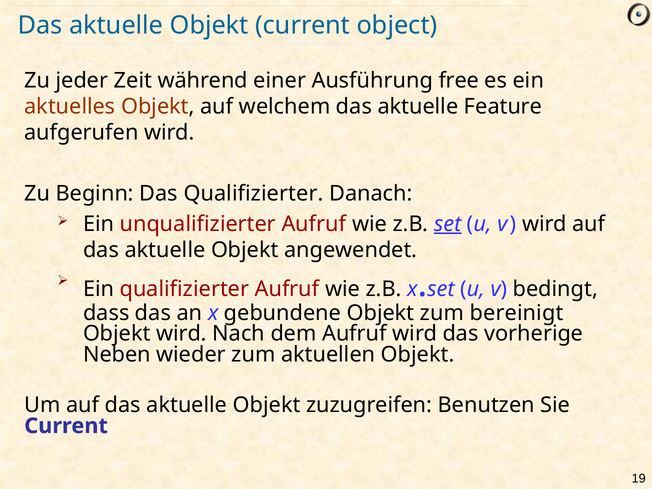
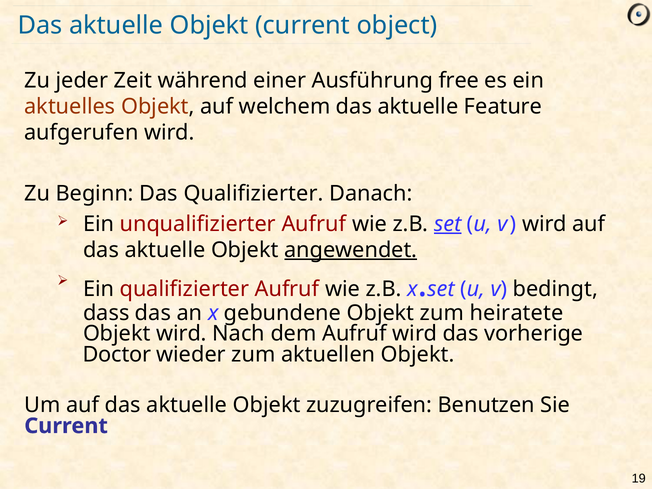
angewendet underline: none -> present
bereinigt: bereinigt -> heiratete
Neben: Neben -> Doctor
